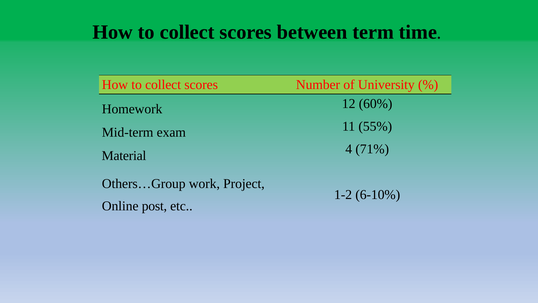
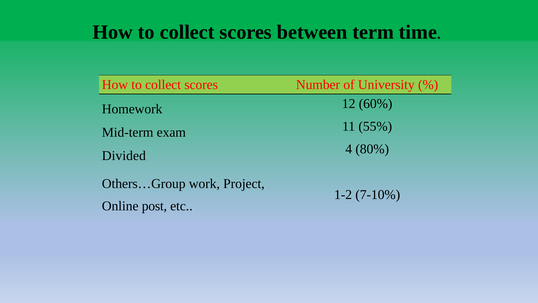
71%: 71% -> 80%
Material: Material -> Divided
6-10%: 6-10% -> 7-10%
